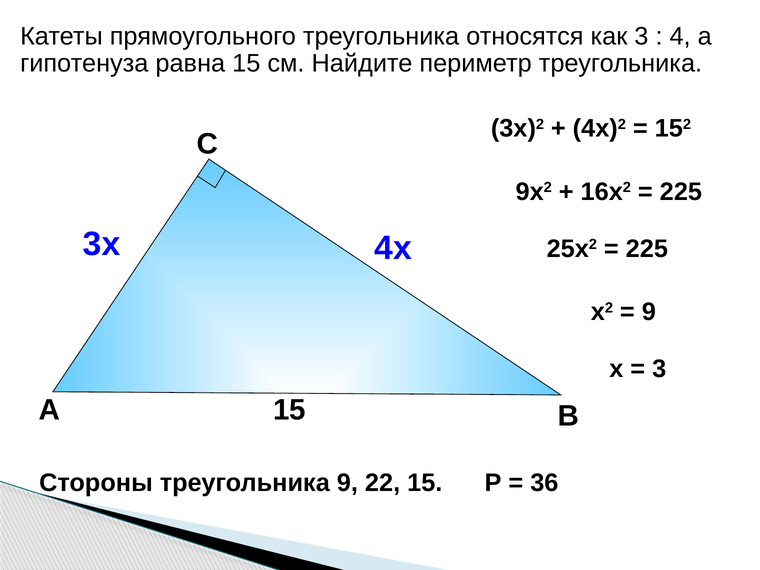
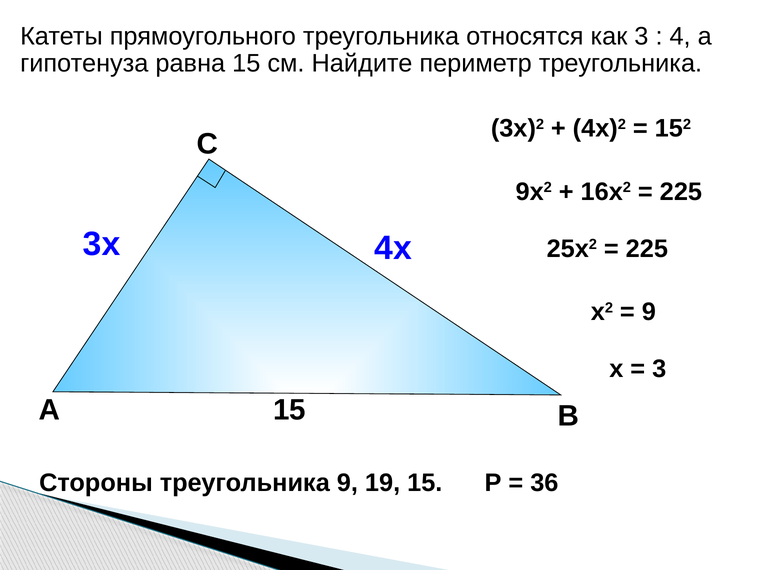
22: 22 -> 19
